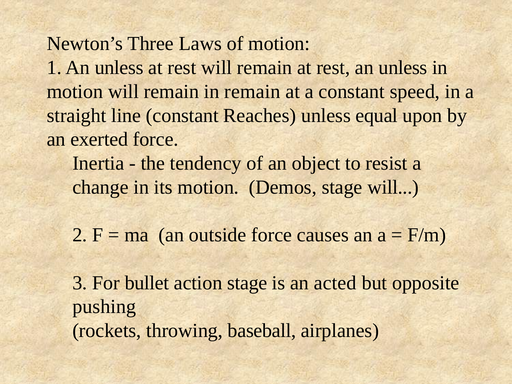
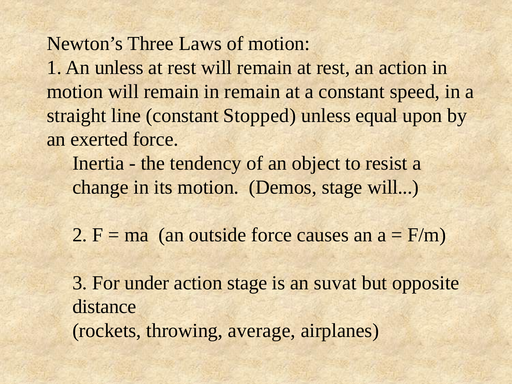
rest an unless: unless -> action
Reaches: Reaches -> Stopped
bullet: bullet -> under
acted: acted -> suvat
pushing: pushing -> distance
baseball: baseball -> average
